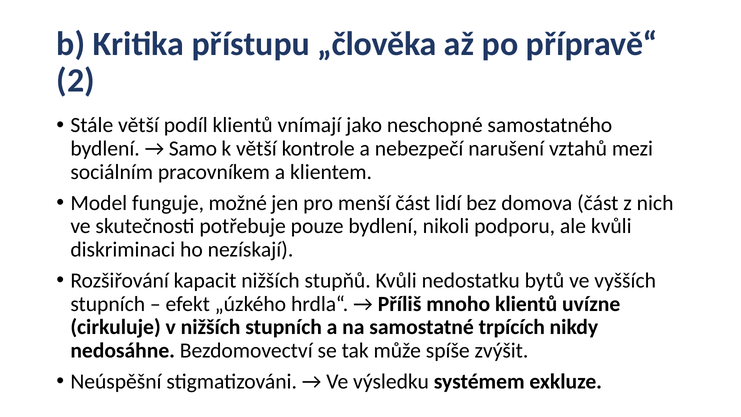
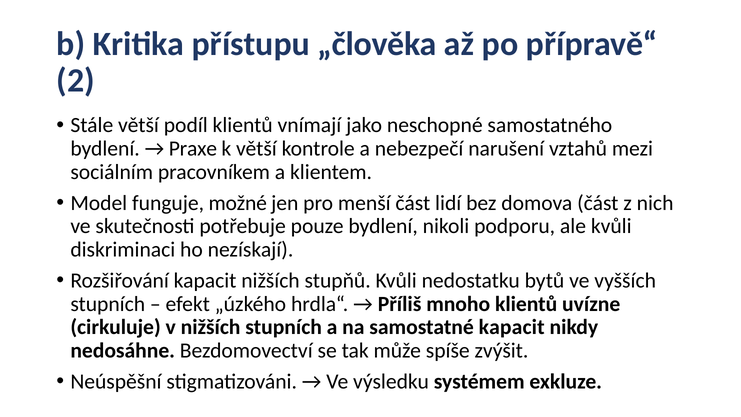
Samo: Samo -> Praxe
samostatné trpících: trpících -> kapacit
